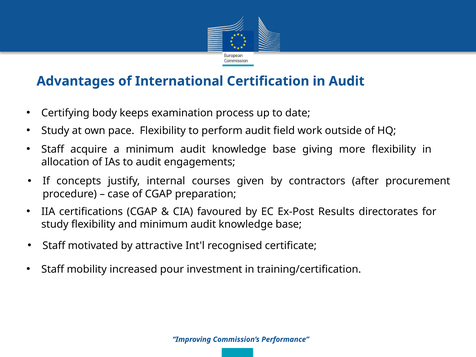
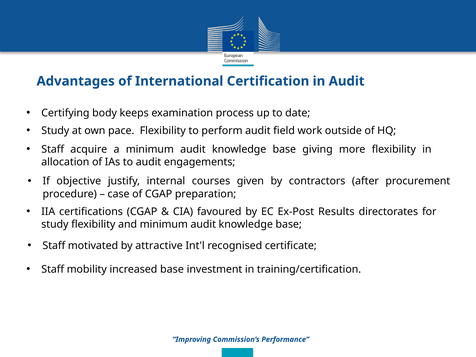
concepts: concepts -> objective
increased pour: pour -> base
